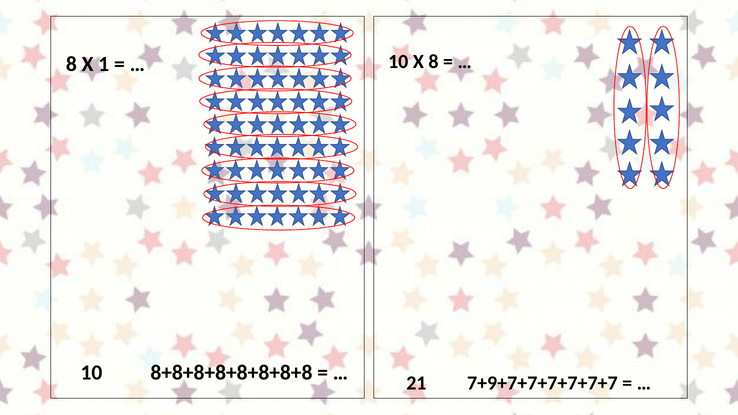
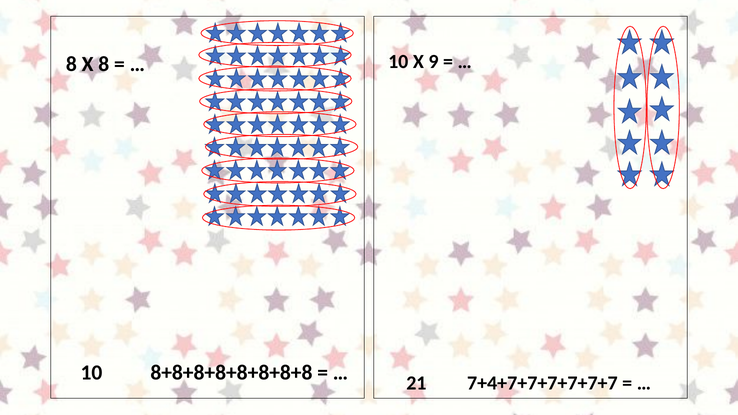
X 8: 8 -> 9
X 1: 1 -> 8
7+9+7+7+7+7+7+7: 7+9+7+7+7+7+7+7 -> 7+4+7+7+7+7+7+7
